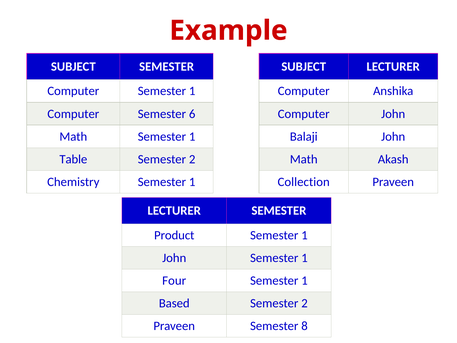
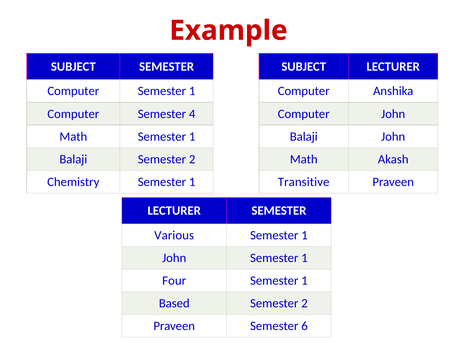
6: 6 -> 4
Table at (73, 159): Table -> Balaji
Collection: Collection -> Transitive
Product: Product -> Various
8: 8 -> 6
